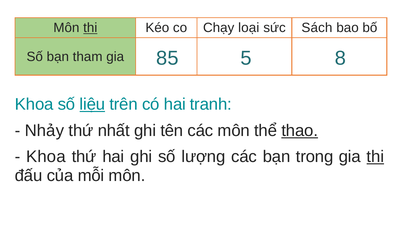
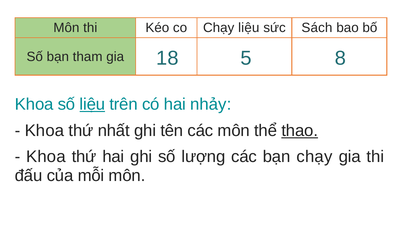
thi at (90, 28) underline: present -> none
Chạy loại: loại -> liệu
85: 85 -> 18
tranh: tranh -> nhảy
Nhảy at (44, 131): Nhảy -> Khoa
bạn trong: trong -> chạy
thi at (375, 157) underline: present -> none
